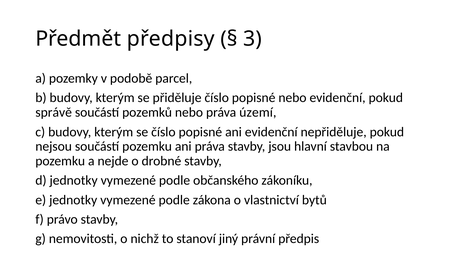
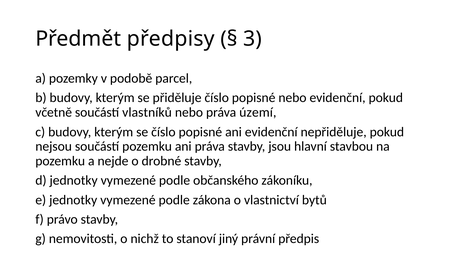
správě: správě -> včetně
pozemků: pozemků -> vlastníků
